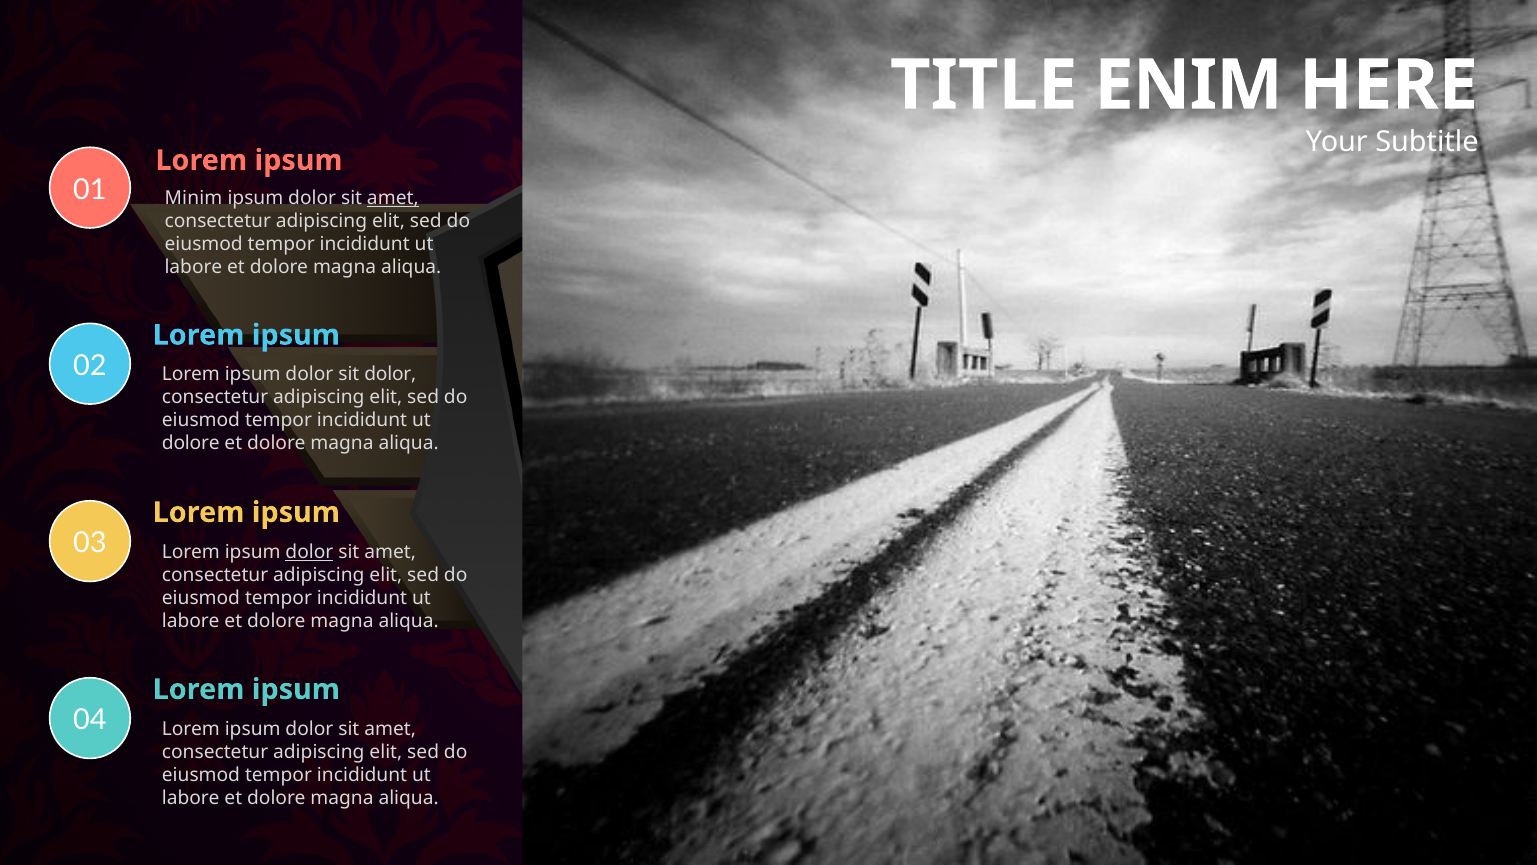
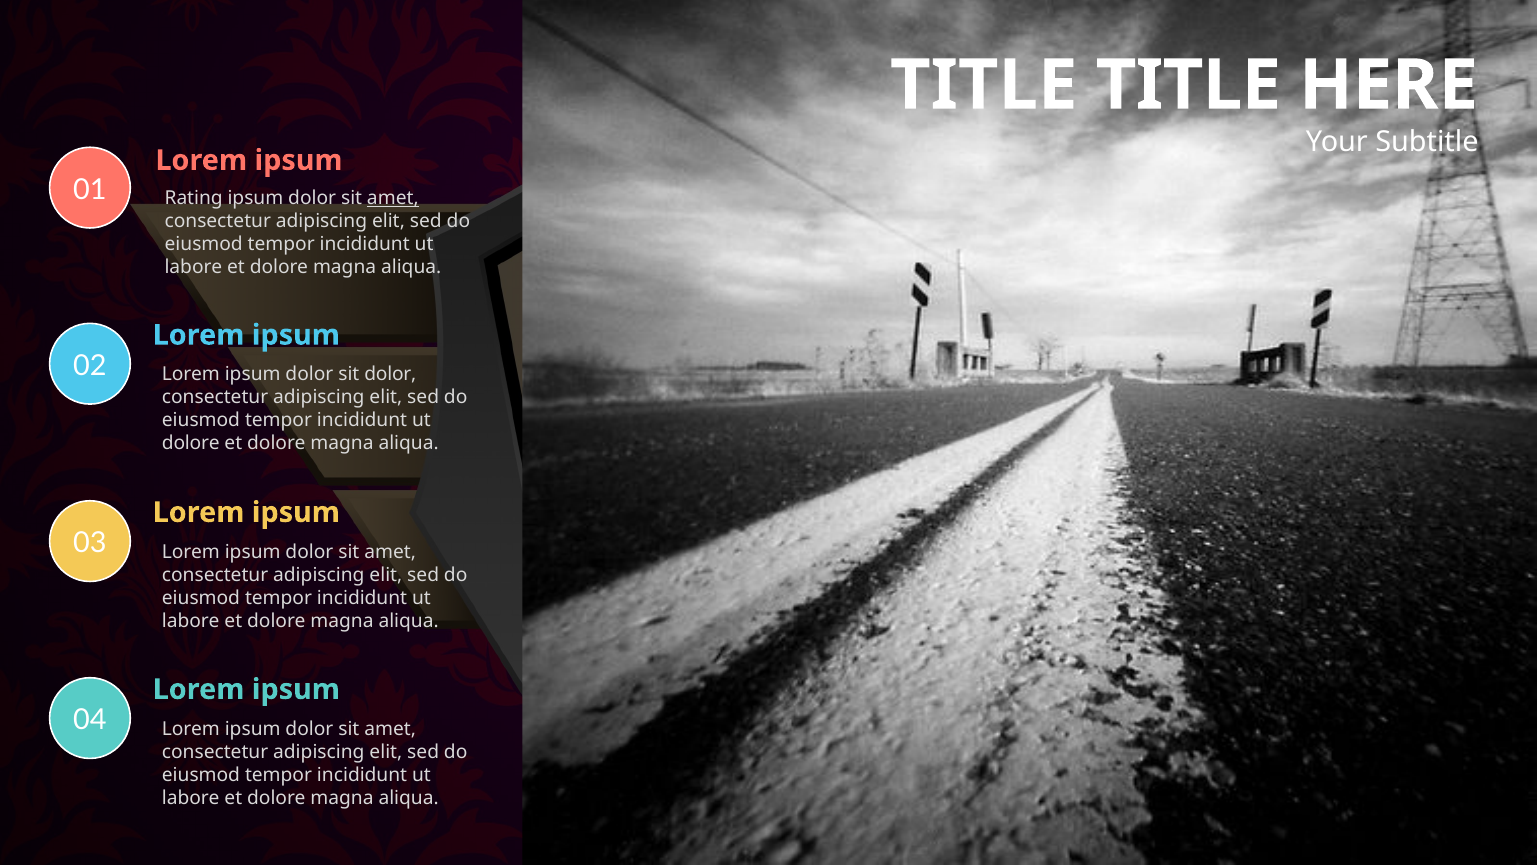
TITLE ENIM: ENIM -> TITLE
Minim: Minim -> Rating
dolor at (309, 552) underline: present -> none
